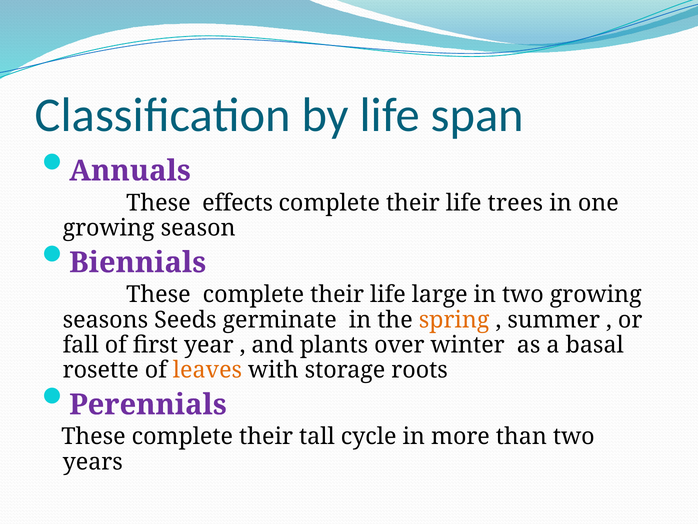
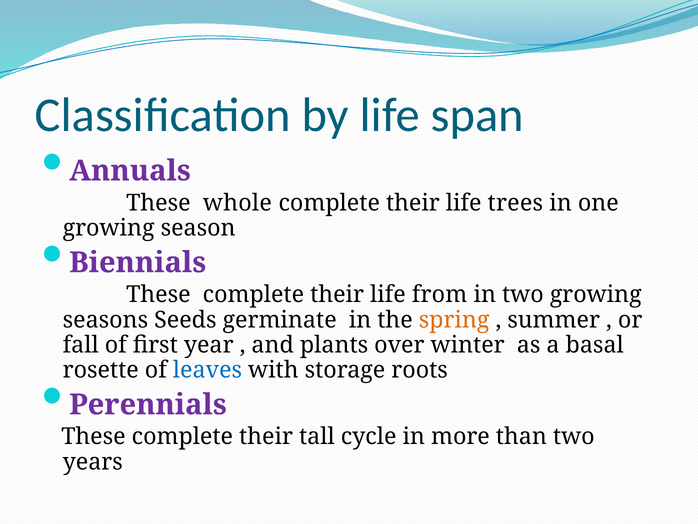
effects: effects -> whole
large: large -> from
leaves colour: orange -> blue
